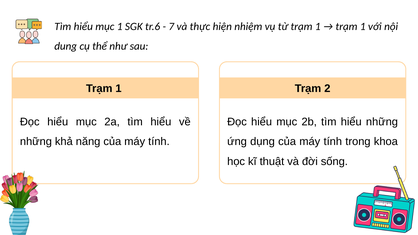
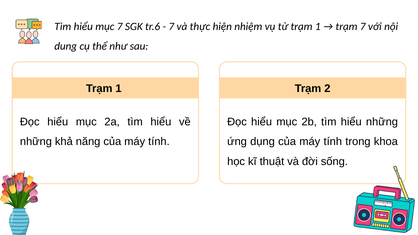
mục 1: 1 -> 7
1 at (363, 26): 1 -> 7
